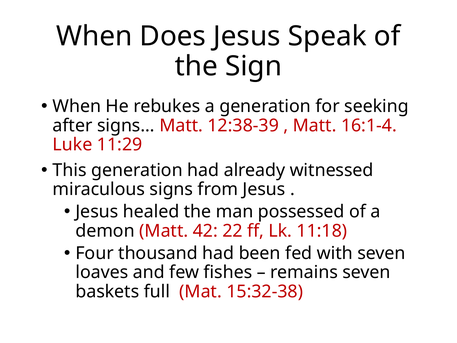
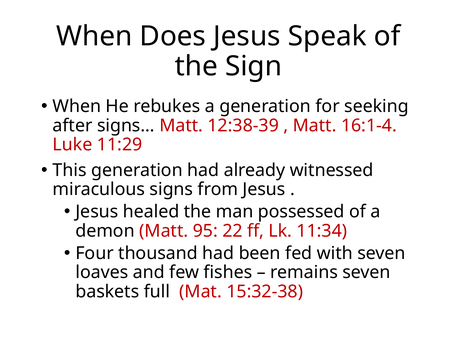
42: 42 -> 95
11:18: 11:18 -> 11:34
